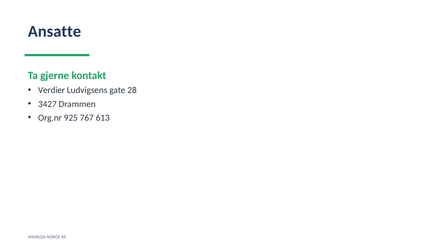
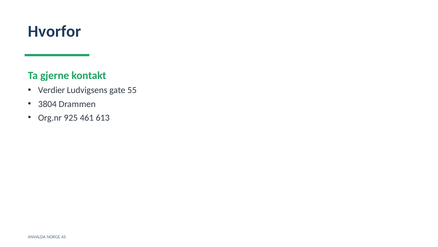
Ansatte: Ansatte -> Hvorfor
28: 28 -> 55
3427: 3427 -> 3804
767: 767 -> 461
